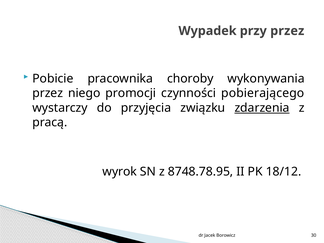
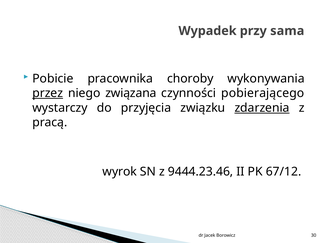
przy przez: przez -> sama
przez at (48, 93) underline: none -> present
promocji: promocji -> związana
8748.78.95: 8748.78.95 -> 9444.23.46
18/12: 18/12 -> 67/12
